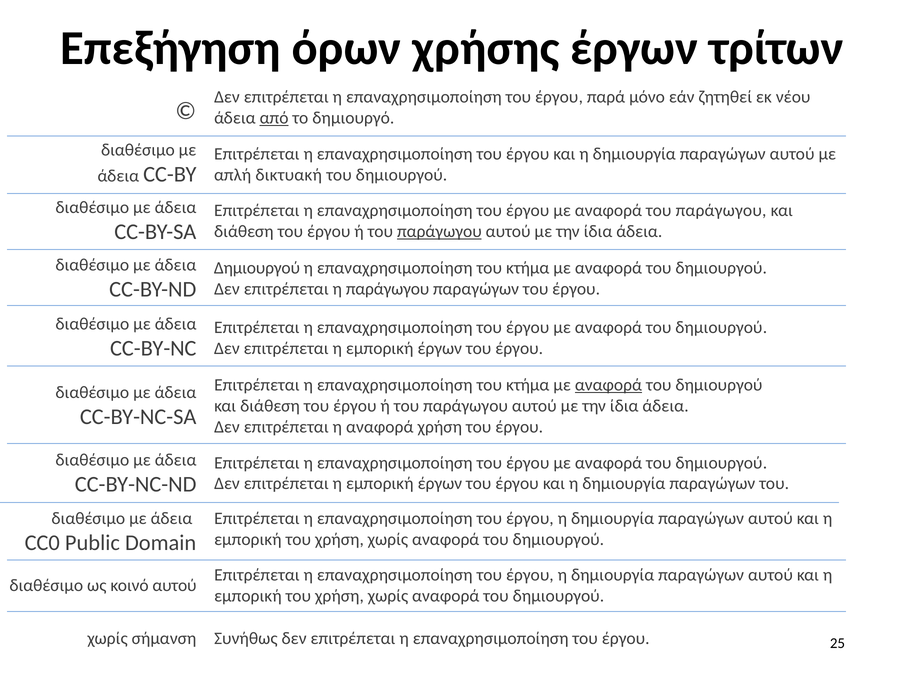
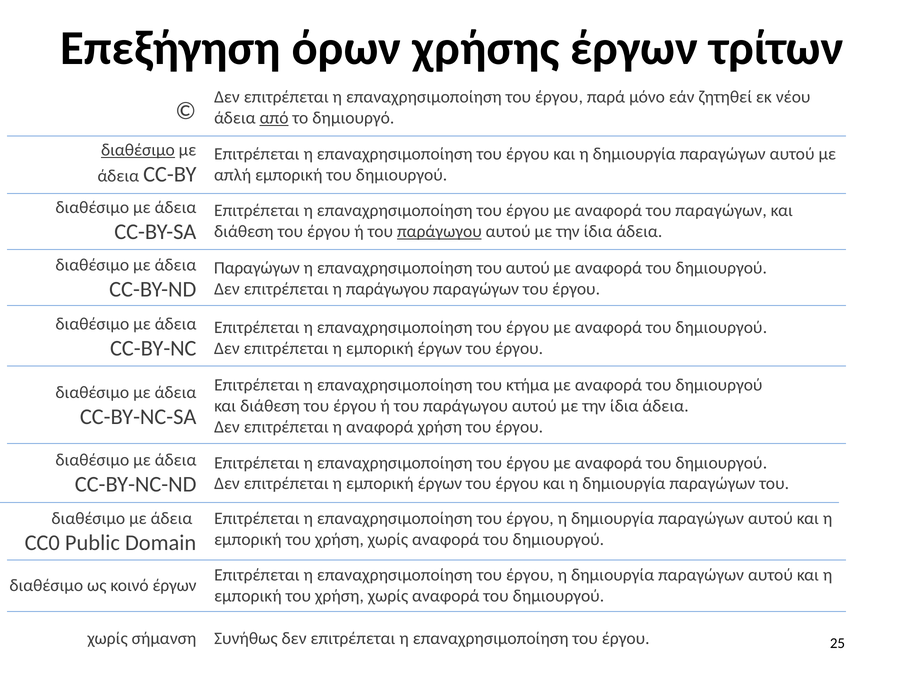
διαθέσιμο at (138, 150) underline: none -> present
απλή δικτυακή: δικτυακή -> εμπορική
αναφορά του παράγωγου: παράγωγου -> παραγώγων
Δημιουργού at (257, 268): Δημιουργού -> Παραγώγων
κτήμα at (528, 268): κτήμα -> αυτού
αναφορά at (608, 385) underline: present -> none
κοινό αυτού: αυτού -> έργων
